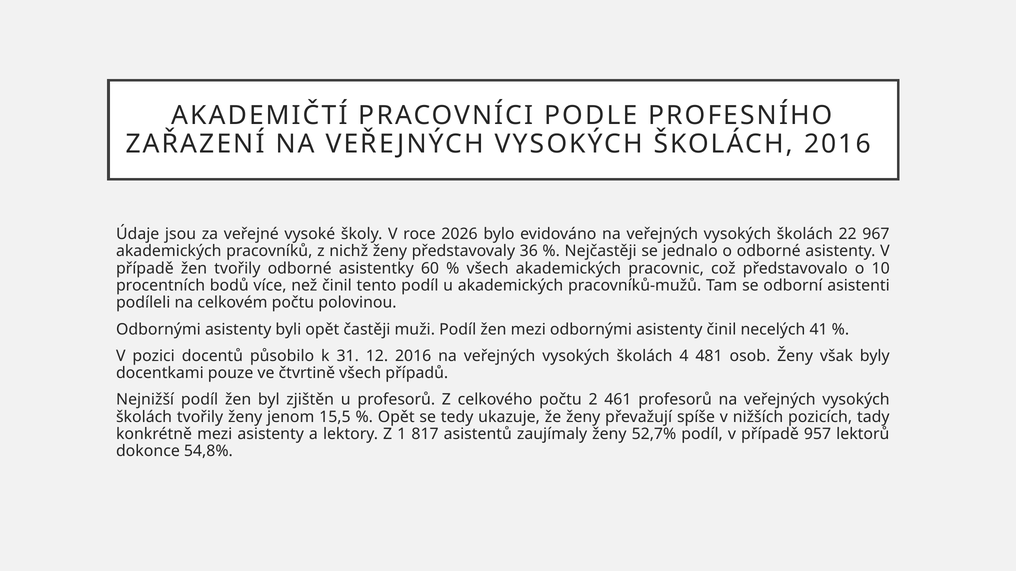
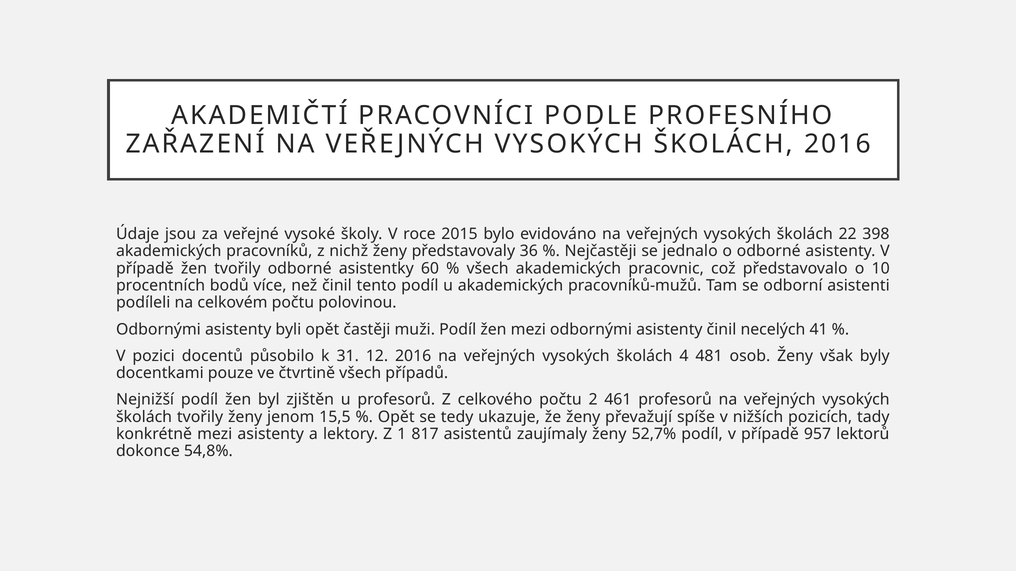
2026: 2026 -> 2015
967: 967 -> 398
